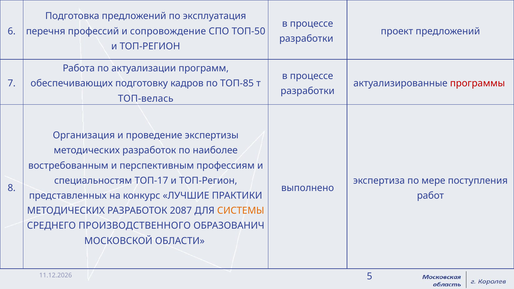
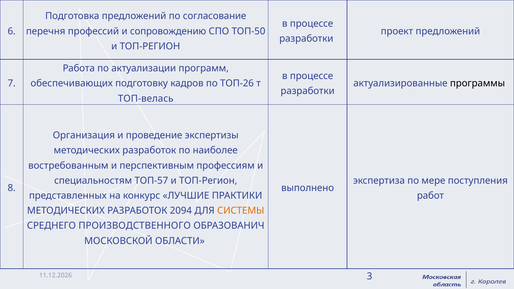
эксплуатация: эксплуатация -> согласование
сопровождение: сопровождение -> сопровождению
ТОП-85: ТОП-85 -> ТОП-26
программы colour: red -> black
ТОП-17: ТОП-17 -> ТОП-57
2087: 2087 -> 2094
5: 5 -> 3
